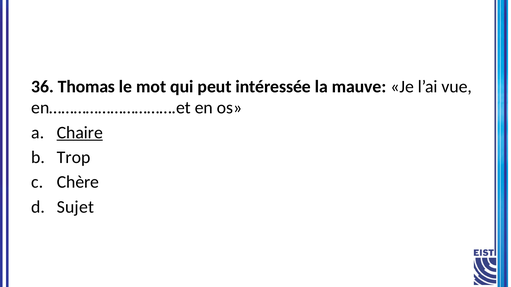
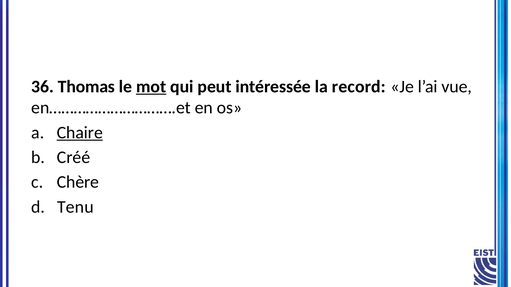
mot underline: none -> present
mauve: mauve -> record
Trop: Trop -> Créé
Sujet: Sujet -> Tenu
